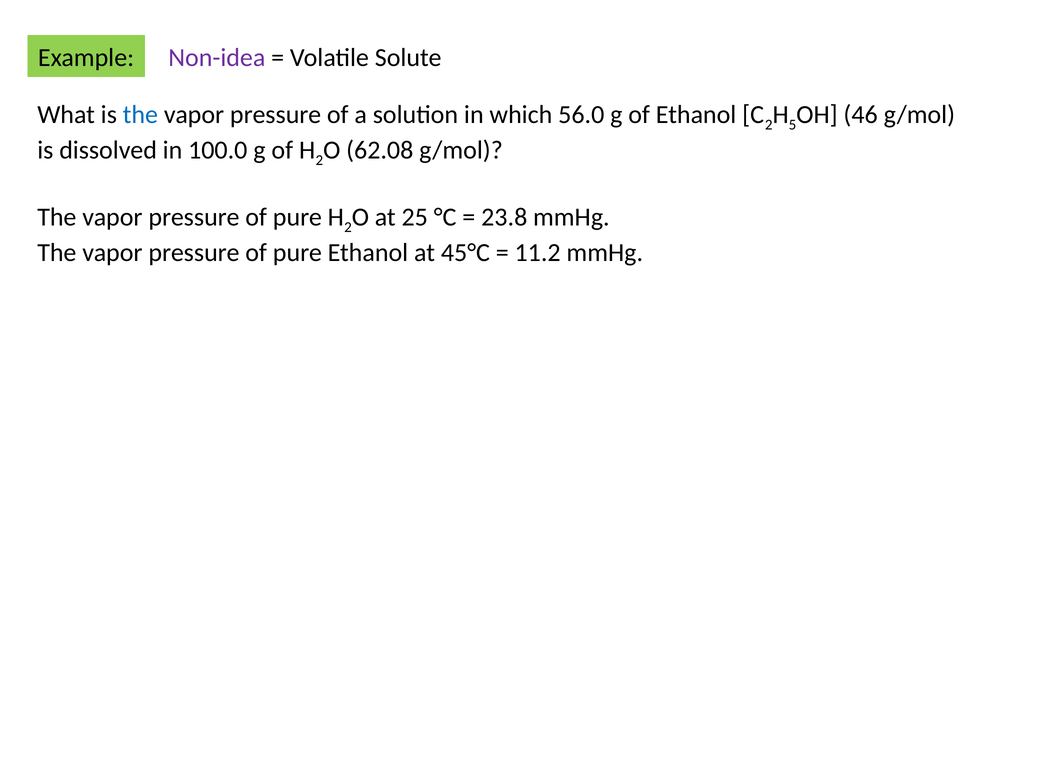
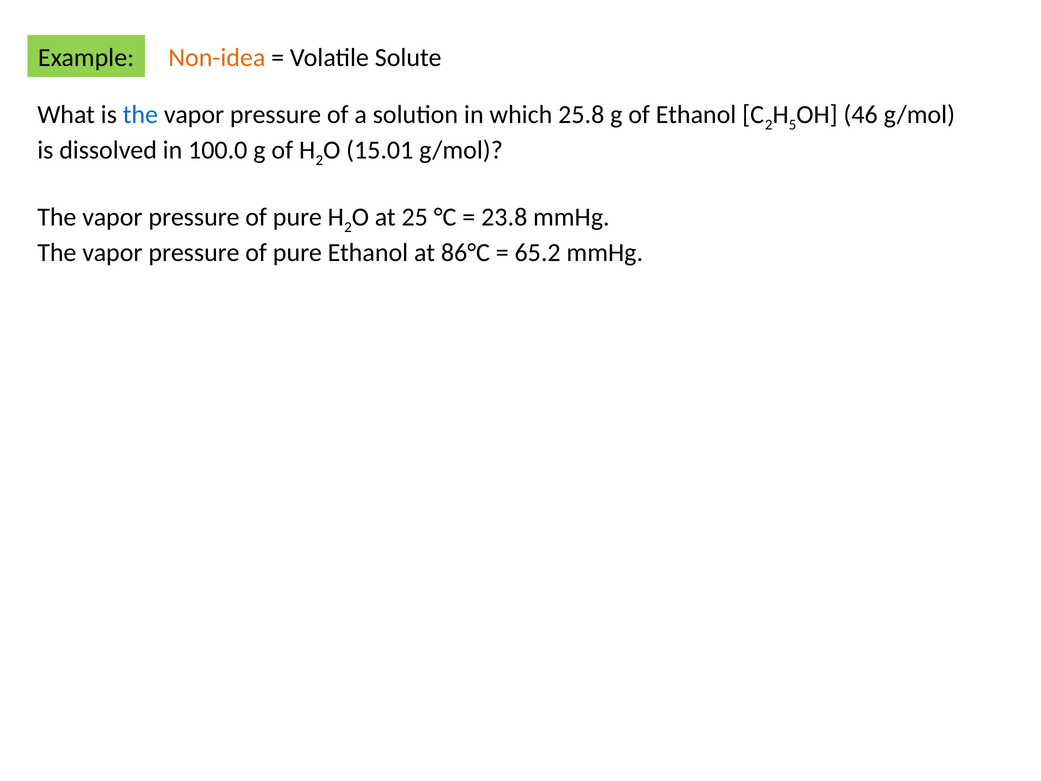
Non-idea colour: purple -> orange
56.0: 56.0 -> 25.8
62.08: 62.08 -> 15.01
45°C: 45°C -> 86°C
11.2: 11.2 -> 65.2
